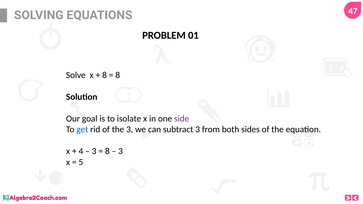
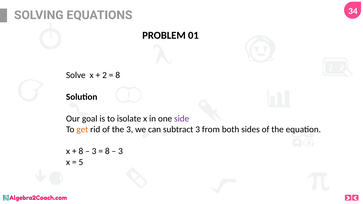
47: 47 -> 34
8 at (105, 75): 8 -> 2
get colour: blue -> orange
4 at (81, 151): 4 -> 8
